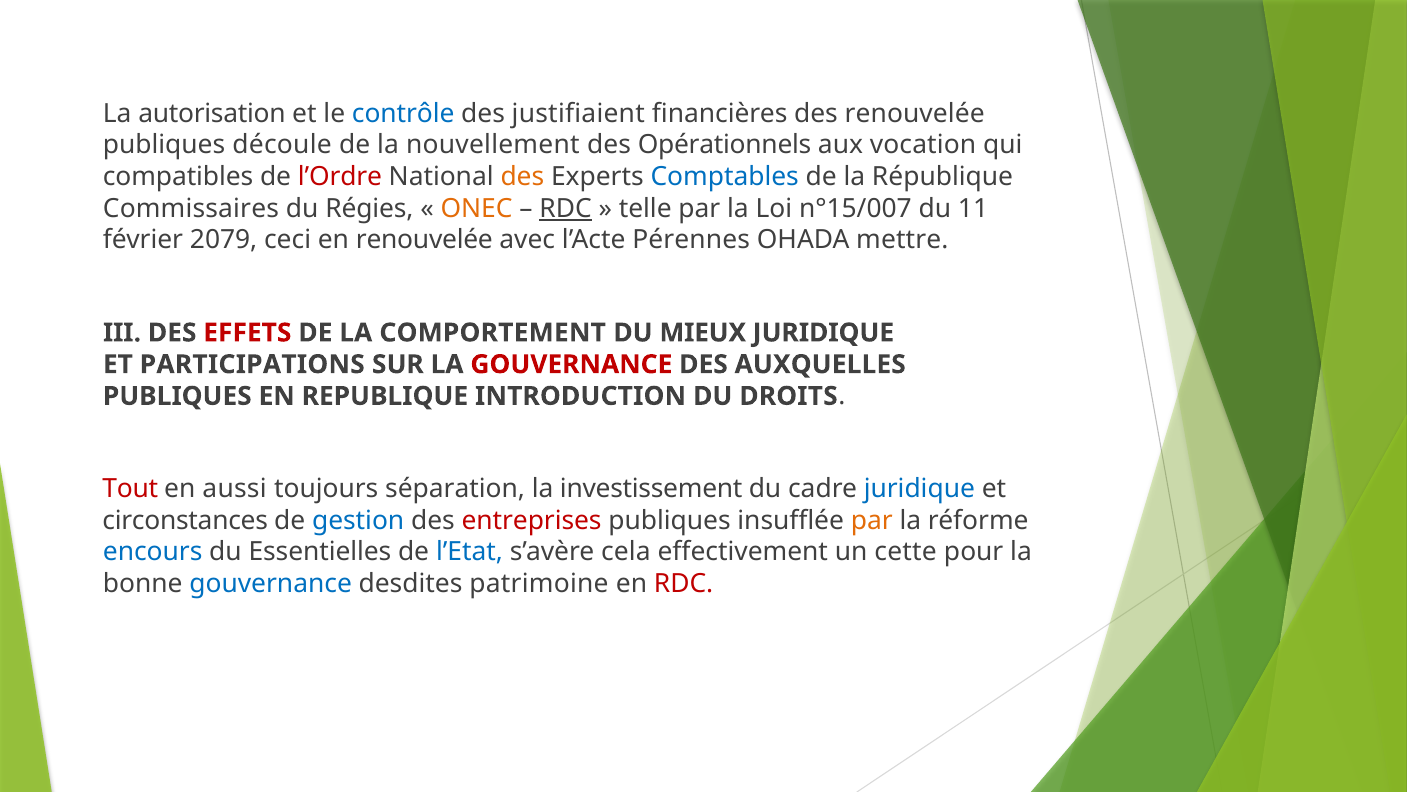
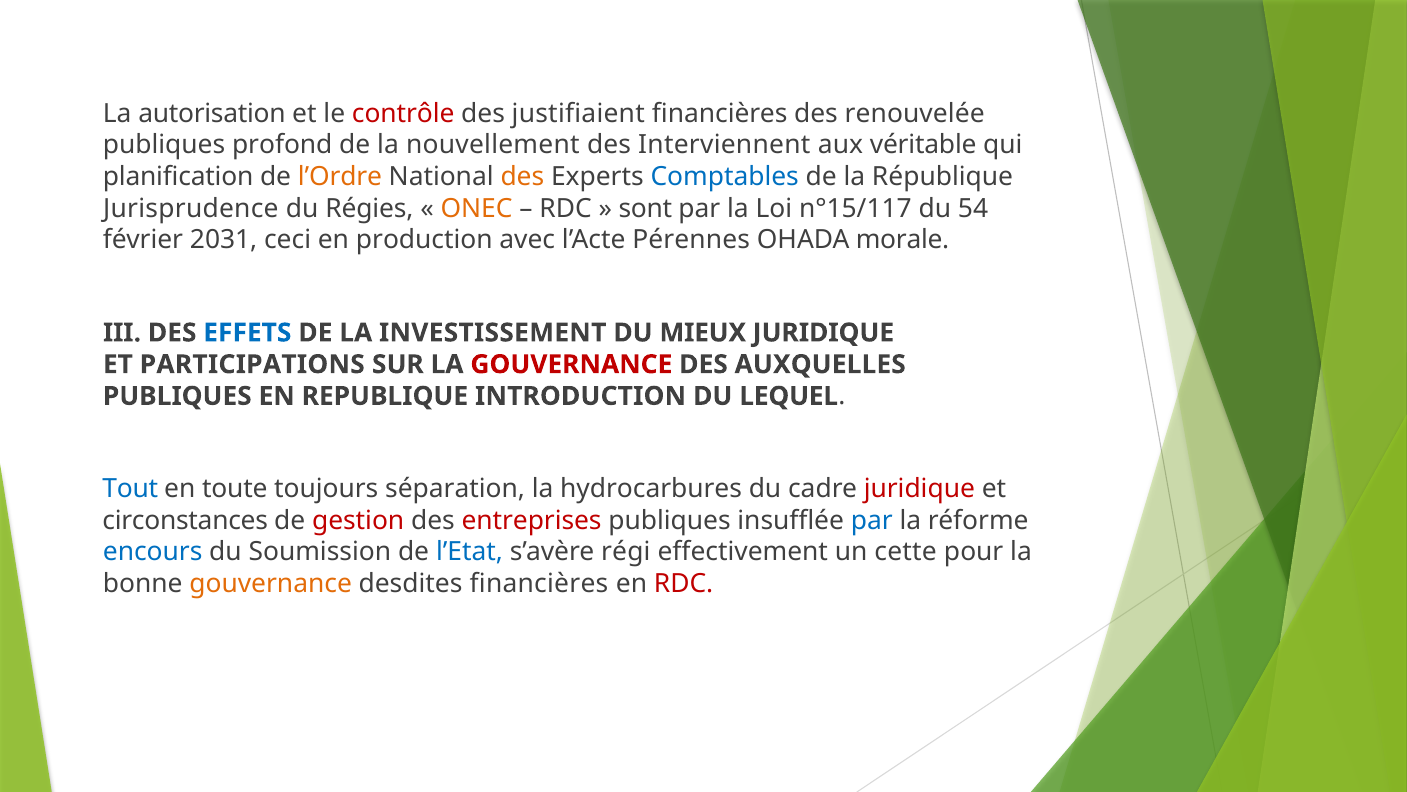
contrôle colour: blue -> red
découle: découle -> profond
Opérationnels: Opérationnels -> Interviennent
vocation: vocation -> véritable
compatibles: compatibles -> planification
l’Ordre colour: red -> orange
Commissaires: Commissaires -> Jurisprudence
RDC at (566, 208) underline: present -> none
telle: telle -> sont
n°15/007: n°15/007 -> n°15/117
11: 11 -> 54
2079: 2079 -> 2031
en renouvelée: renouvelée -> production
mettre: mettre -> morale
EFFETS colour: red -> blue
COMPORTEMENT: COMPORTEMENT -> INVESTISSEMENT
DROITS: DROITS -> LEQUEL
Tout colour: red -> blue
aussi: aussi -> toute
investissement: investissement -> hydrocarbures
juridique at (919, 489) colour: blue -> red
gestion colour: blue -> red
par at (872, 520) colour: orange -> blue
Essentielles: Essentielles -> Soumission
cela: cela -> régi
gouvernance at (271, 583) colour: blue -> orange
desdites patrimoine: patrimoine -> financières
